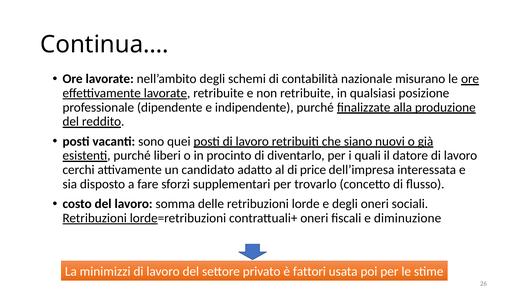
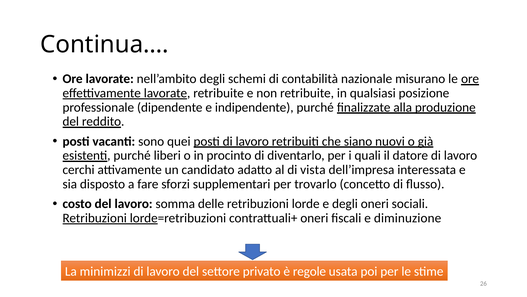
price: price -> vista
fattori: fattori -> regole
